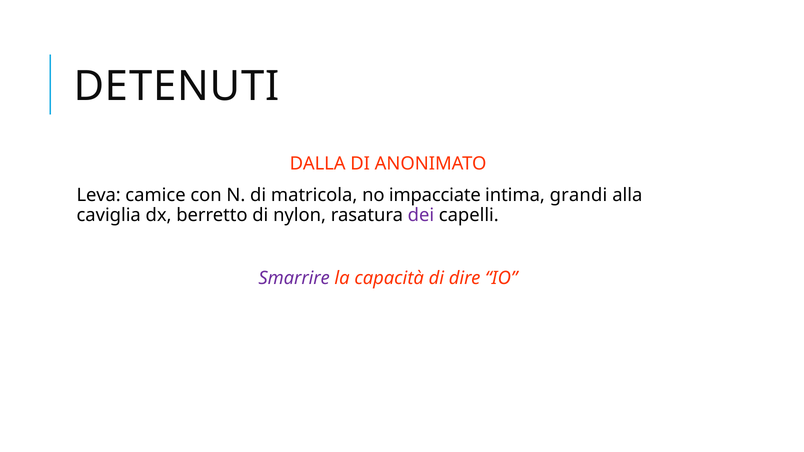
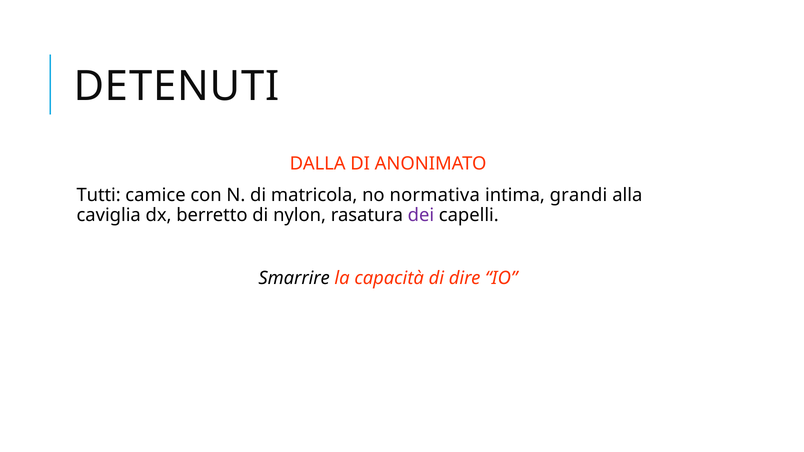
Leva: Leva -> Tutti
impacciate: impacciate -> normativa
Smarrire colour: purple -> black
